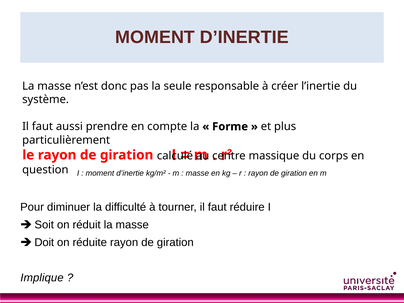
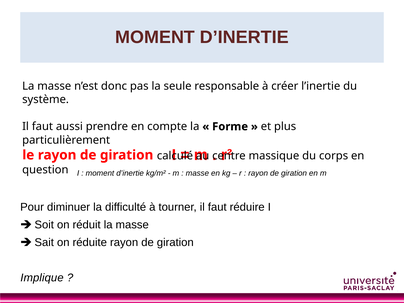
Doit: Doit -> Sait
